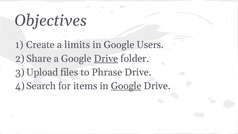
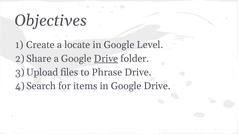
limits: limits -> locate
Users: Users -> Level
Google at (126, 86) underline: present -> none
